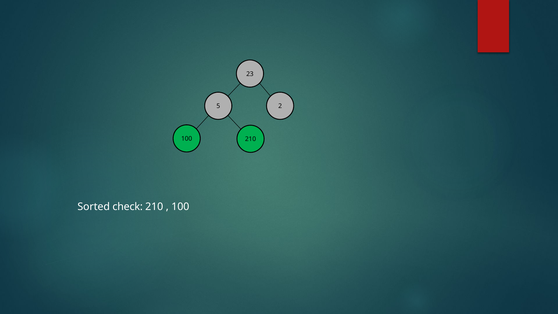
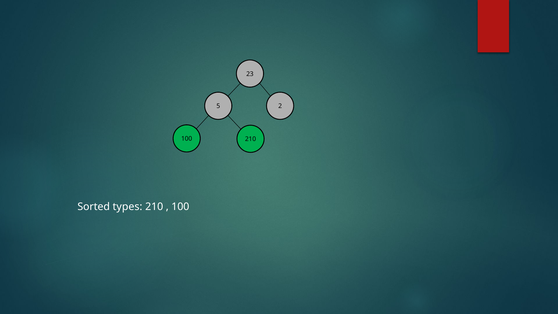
check: check -> types
